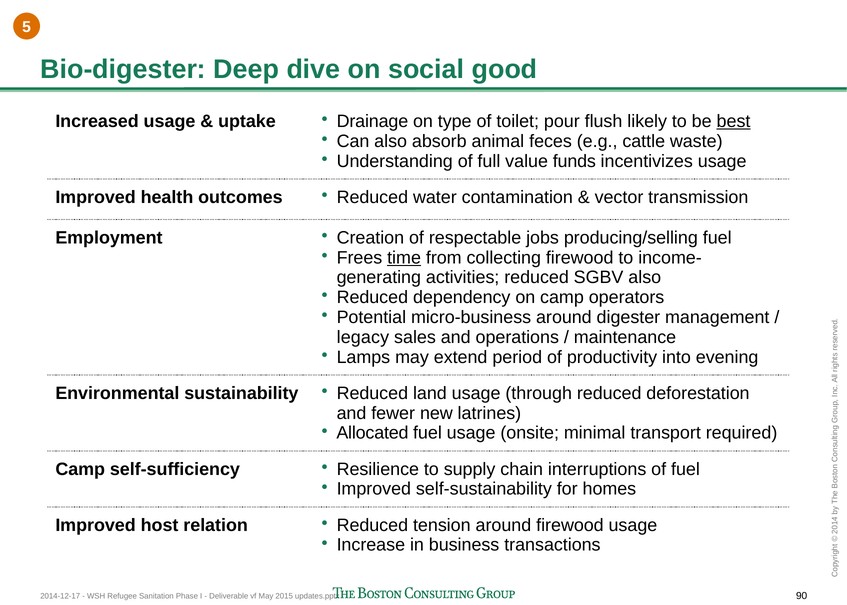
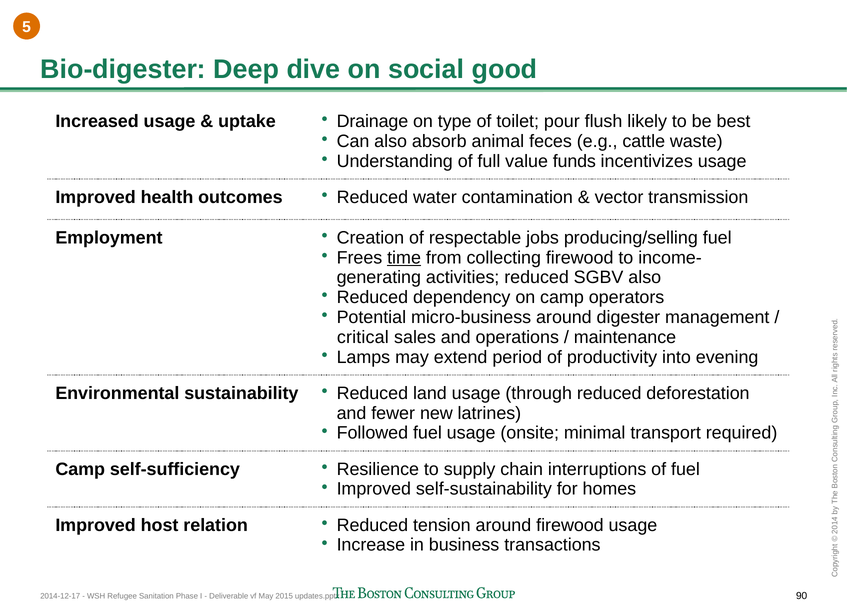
best underline: present -> none
legacy: legacy -> critical
Allocated: Allocated -> Followed
